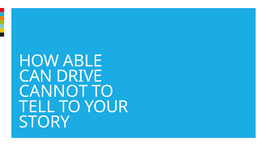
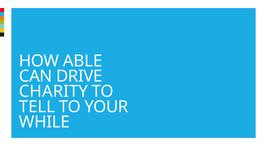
CANNOT: CANNOT -> CHARITY
STORY: STORY -> WHILE
